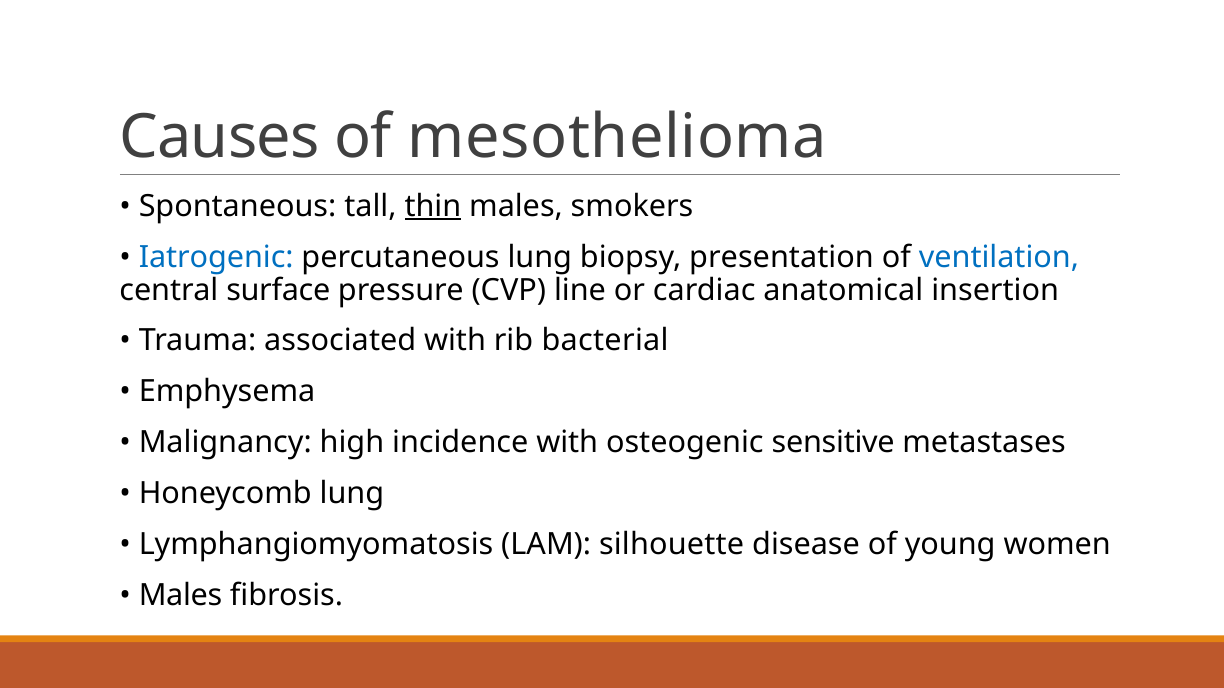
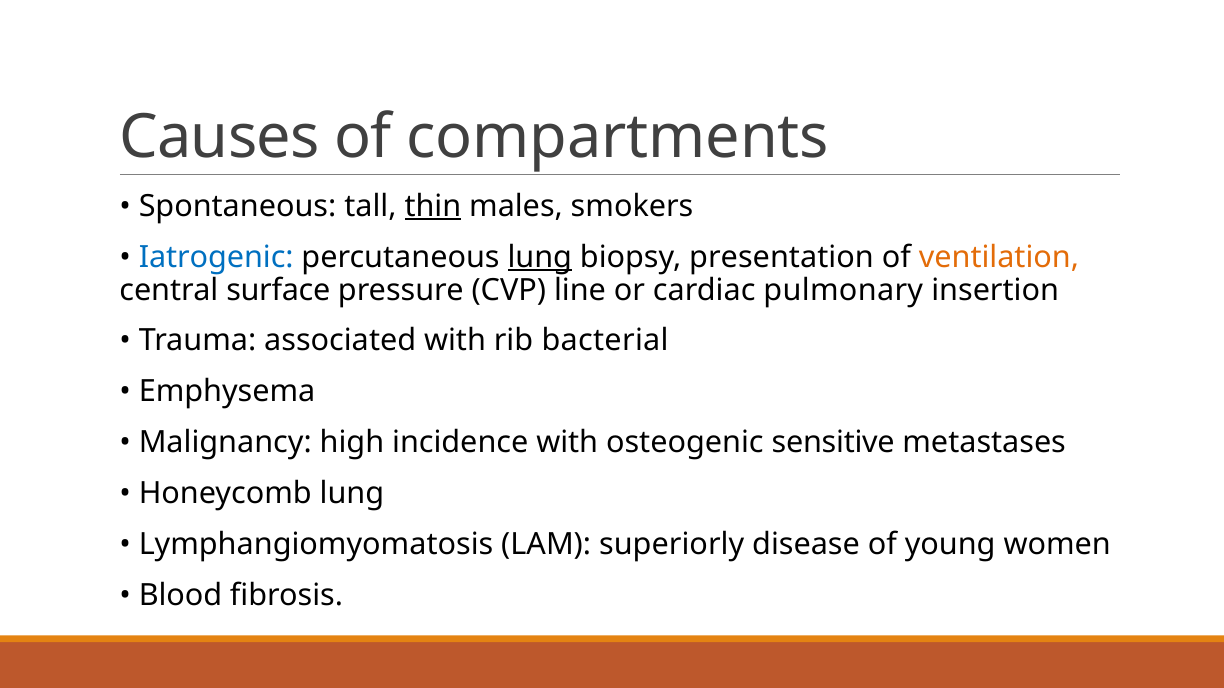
mesothelioma: mesothelioma -> compartments
lung at (540, 257) underline: none -> present
ventilation colour: blue -> orange
anatomical: anatomical -> pulmonary
silhouette: silhouette -> superiorly
Males at (181, 595): Males -> Blood
